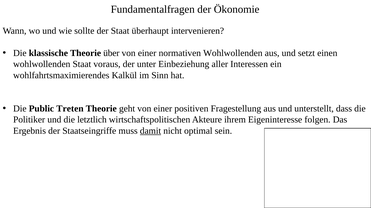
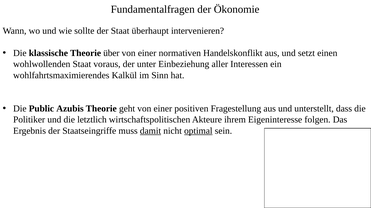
normativen Wohlwollenden: Wohlwollenden -> Handelskonflikt
Treten: Treten -> Azubis
optimal underline: none -> present
